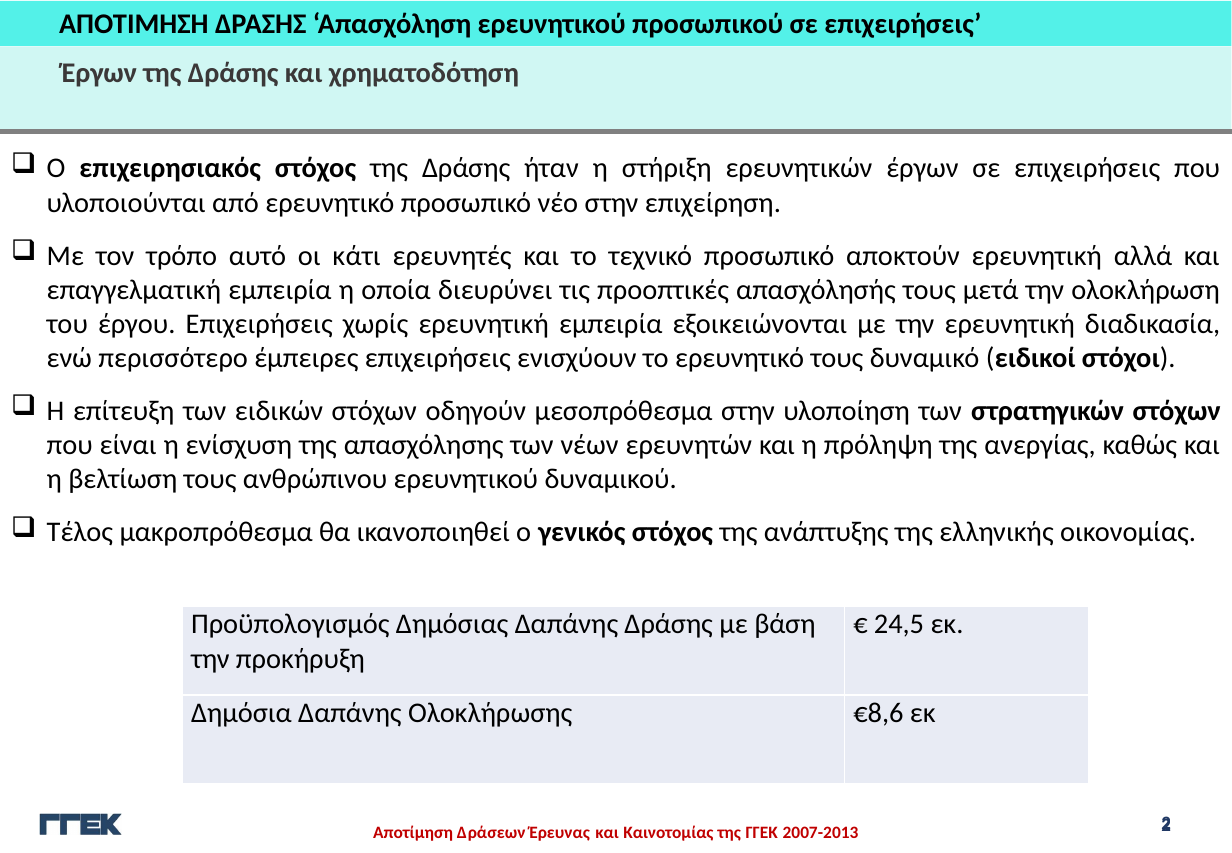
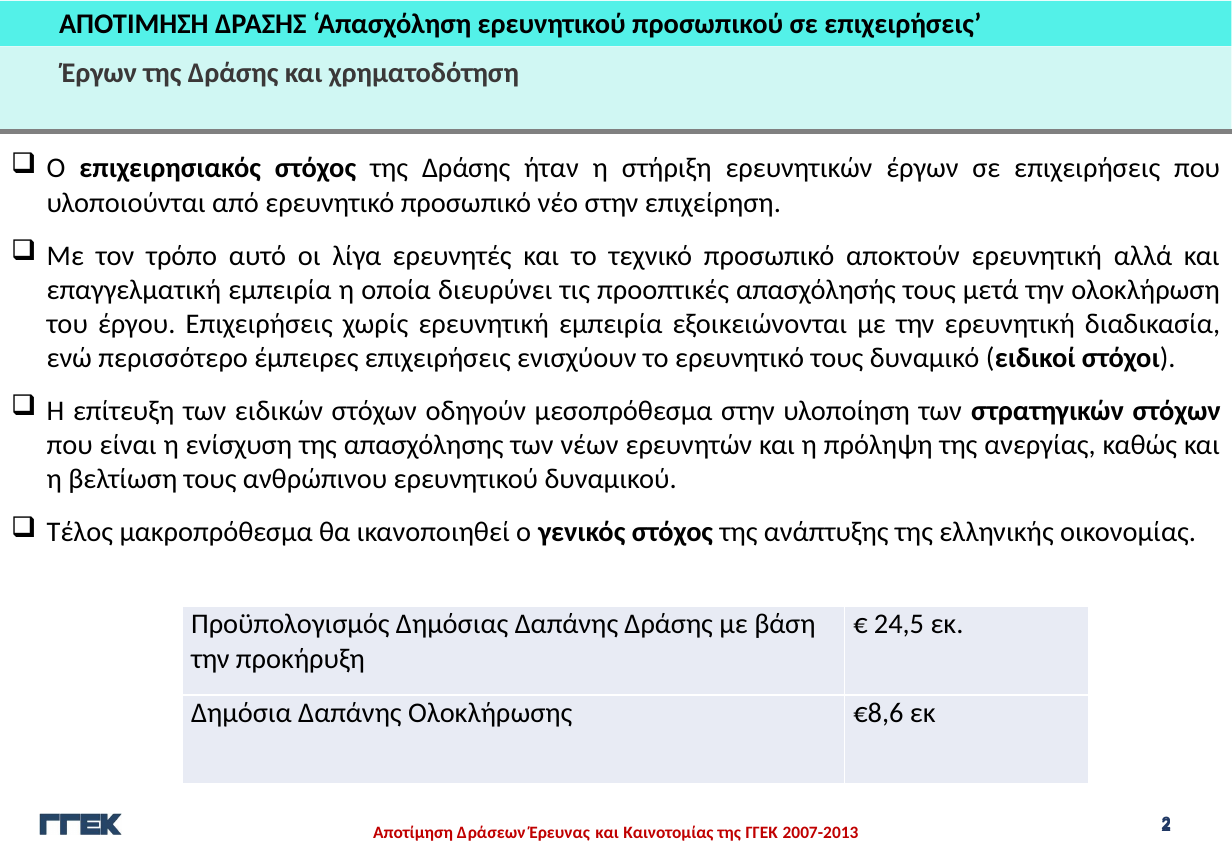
κάτι: κάτι -> λίγα
